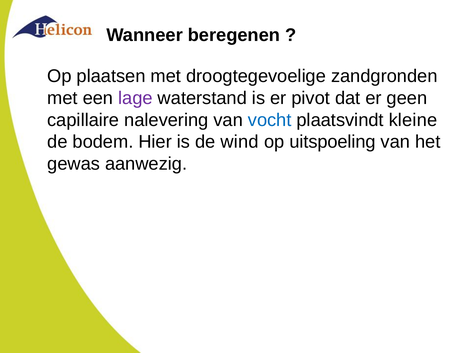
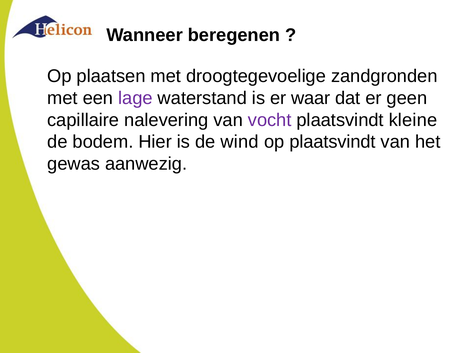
pivot: pivot -> waar
vocht colour: blue -> purple
op uitspoeling: uitspoeling -> plaatsvindt
